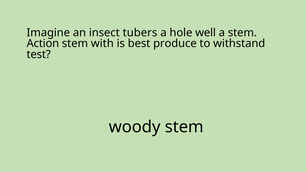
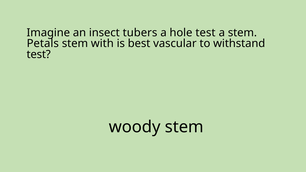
hole well: well -> test
Action: Action -> Petals
produce: produce -> vascular
